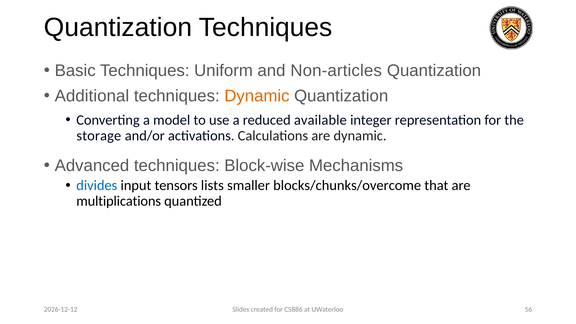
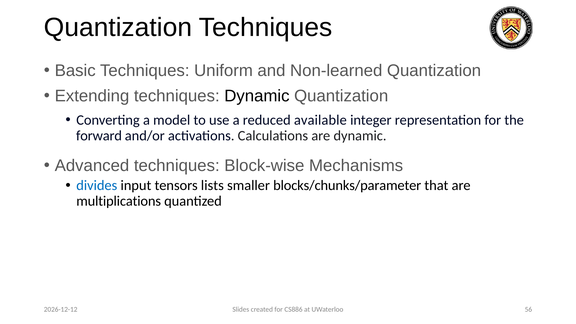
Non-articles: Non-articles -> Non-learned
Additional: Additional -> Extending
Dynamic at (257, 96) colour: orange -> black
storage: storage -> forward
blocks/chunks/overcome: blocks/chunks/overcome -> blocks/chunks/parameter
